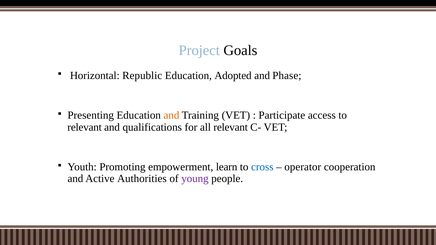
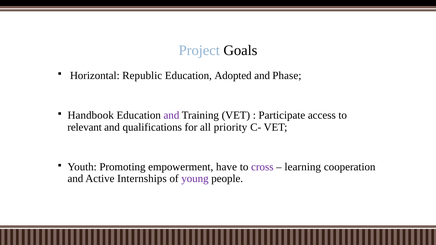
Presenting: Presenting -> Handbook
and at (171, 116) colour: orange -> purple
all relevant: relevant -> priority
learn: learn -> have
cross colour: blue -> purple
operator: operator -> learning
Authorities: Authorities -> Internships
